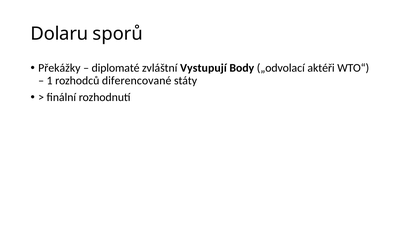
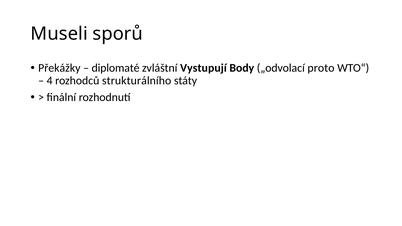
Dolaru: Dolaru -> Museli
aktéři: aktéři -> proto
1: 1 -> 4
diferencované: diferencované -> strukturálního
